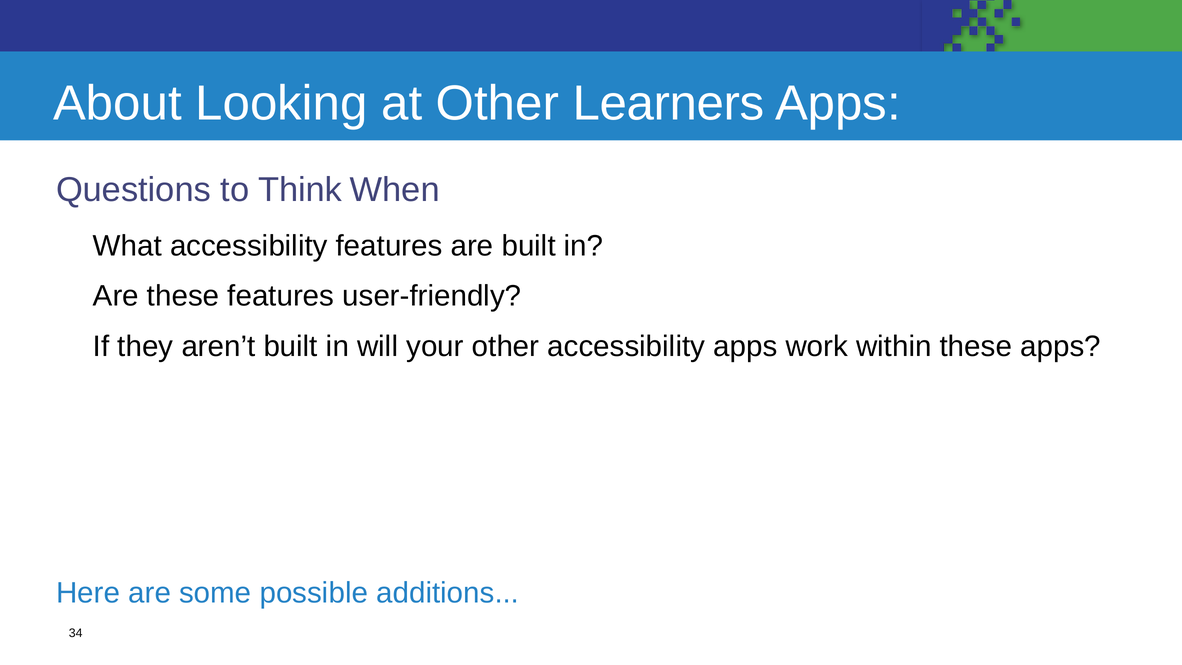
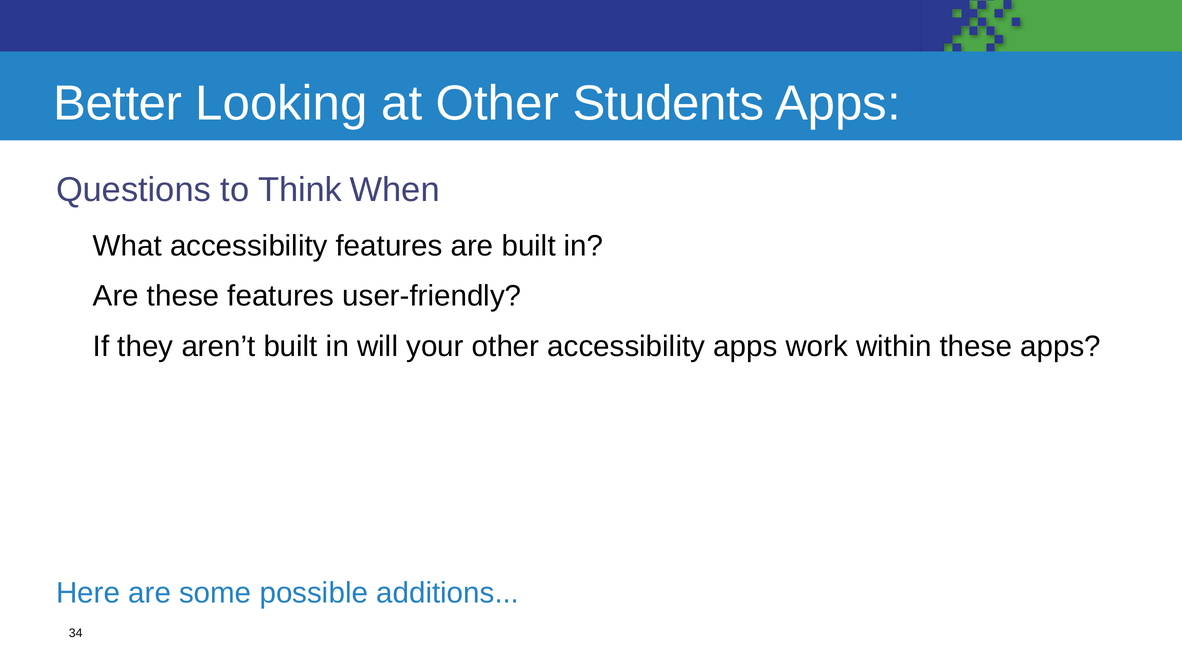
About: About -> Better
Learners: Learners -> Students
